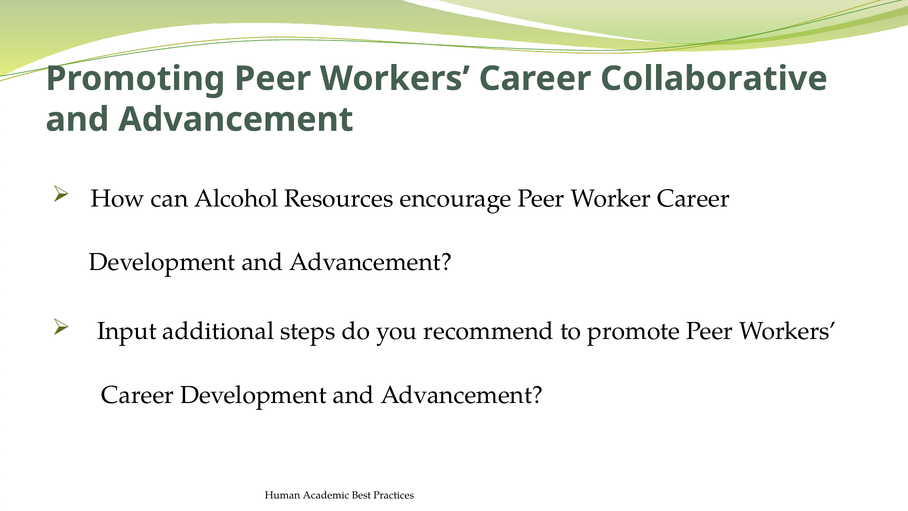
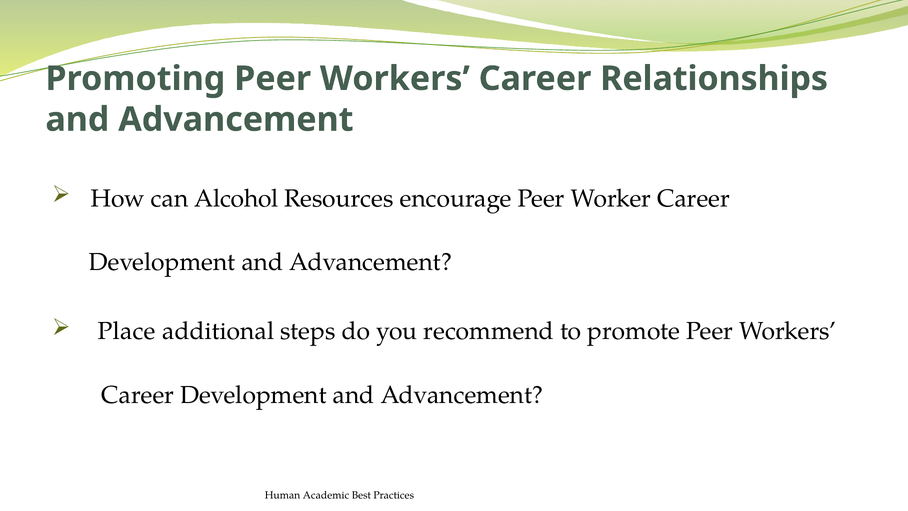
Collaborative: Collaborative -> Relationships
Input: Input -> Place
